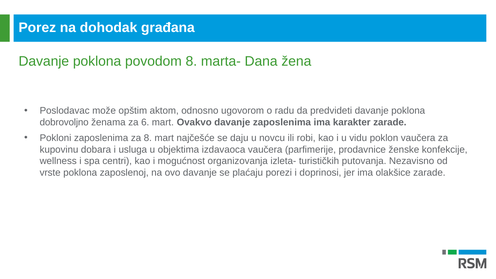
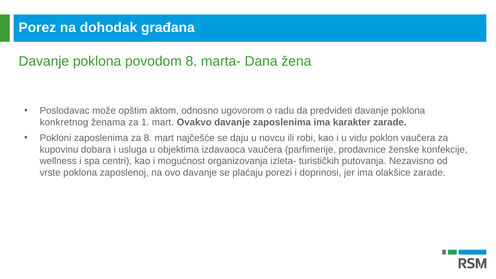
dobrovoljno: dobrovoljno -> konkretnog
6: 6 -> 1
